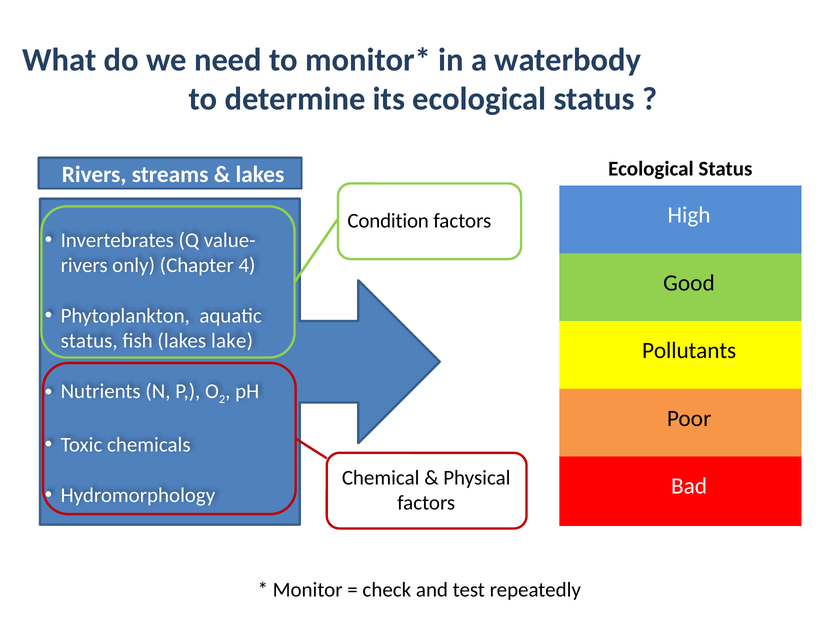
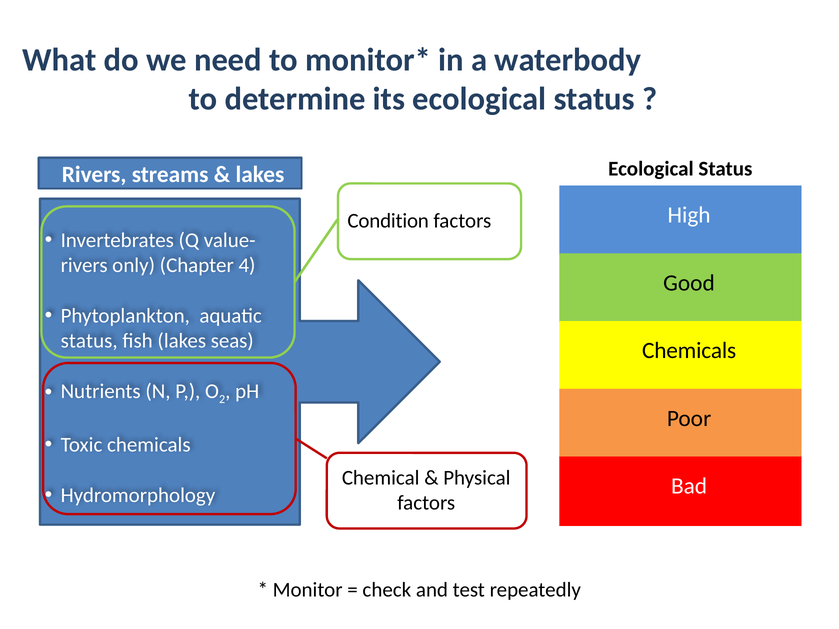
lake: lake -> seas
Pollutants at (689, 351): Pollutants -> Chemicals
